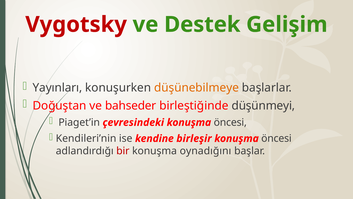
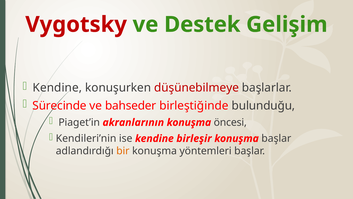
Yayınları at (57, 88): Yayınları -> Kendine
düşünebilmeye colour: orange -> red
Doğuştan: Doğuştan -> Sürecinde
düşünmeyi: düşünmeyi -> bulunduğu
çevresindeki: çevresindeki -> akranlarının
öncesi at (276, 138): öncesi -> başlar
bir colour: red -> orange
oynadığını: oynadığını -> yöntemleri
